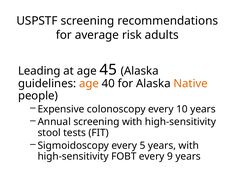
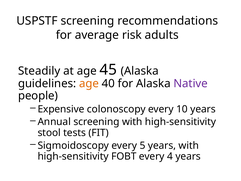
Leading: Leading -> Steadily
Native colour: orange -> purple
9: 9 -> 4
